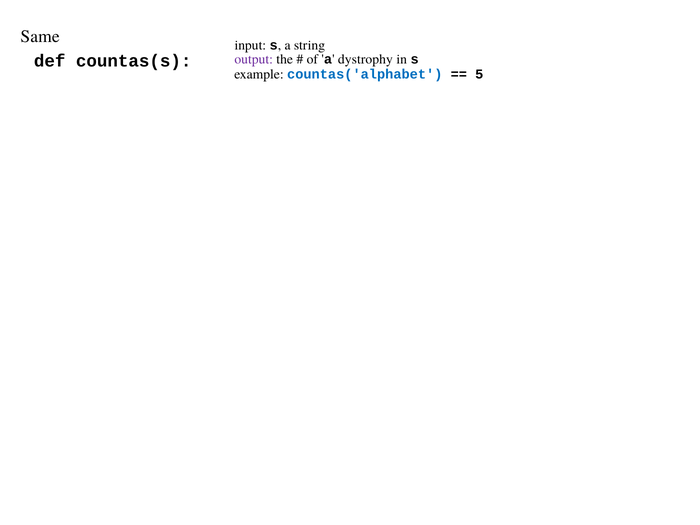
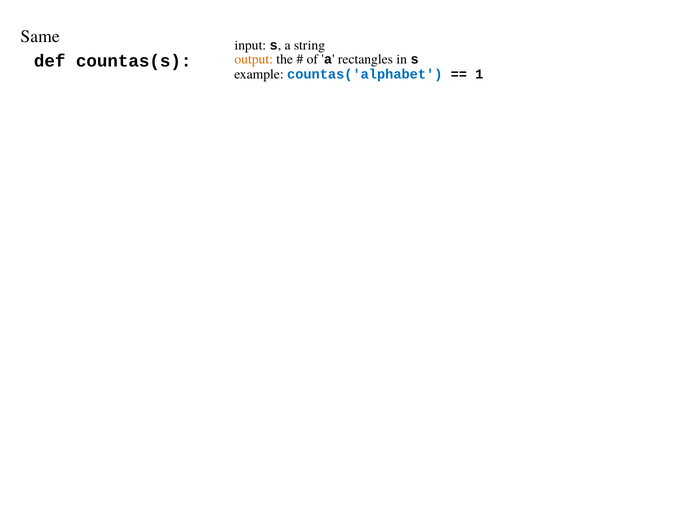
output colour: purple -> orange
dystrophy: dystrophy -> rectangles
5: 5 -> 1
